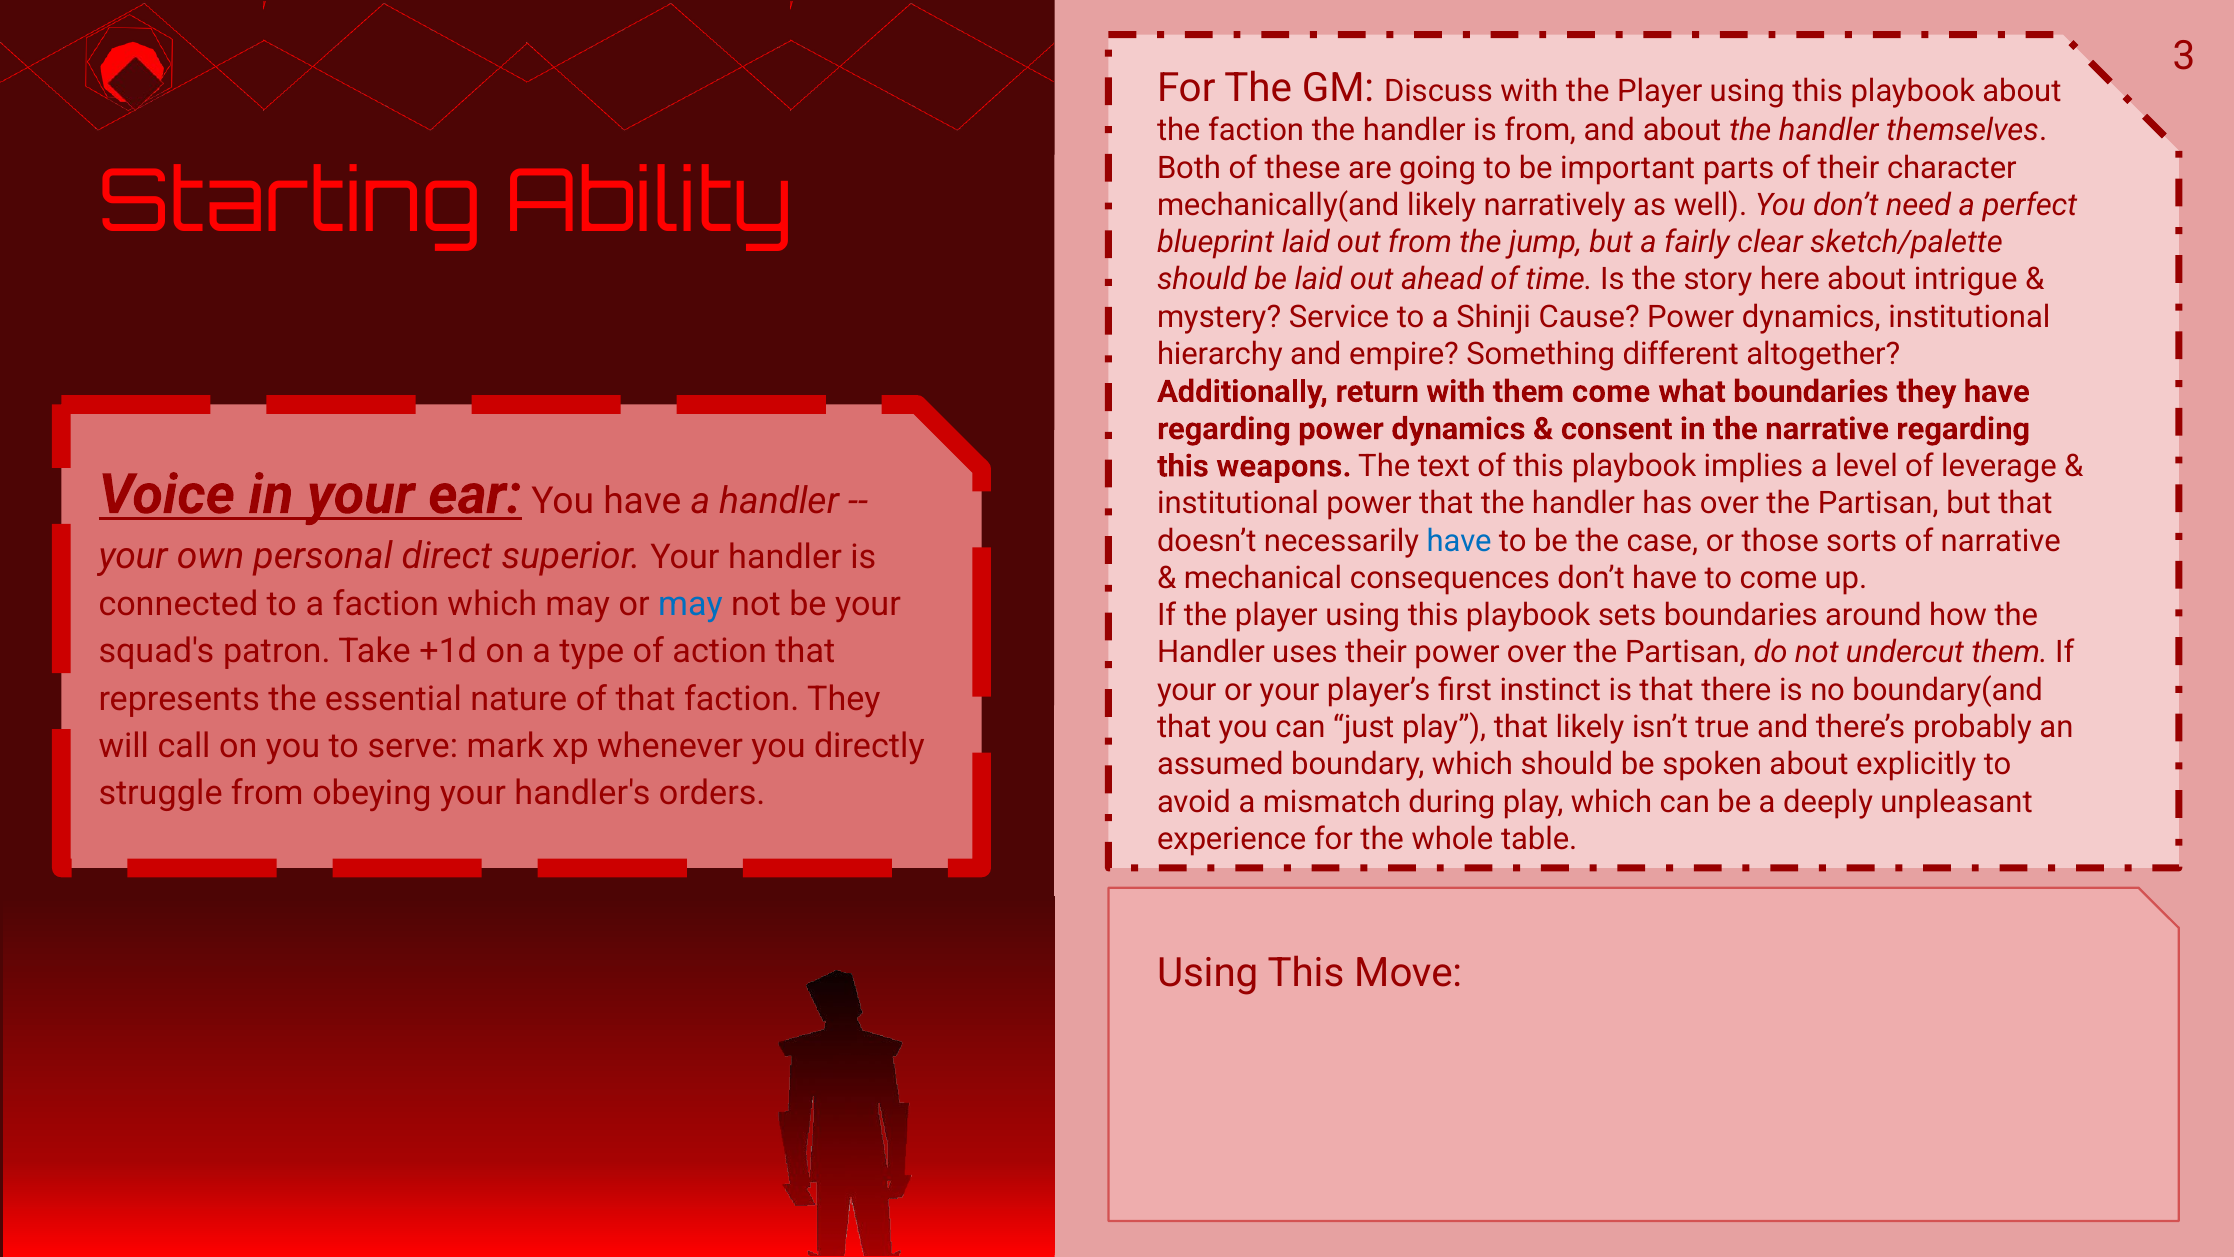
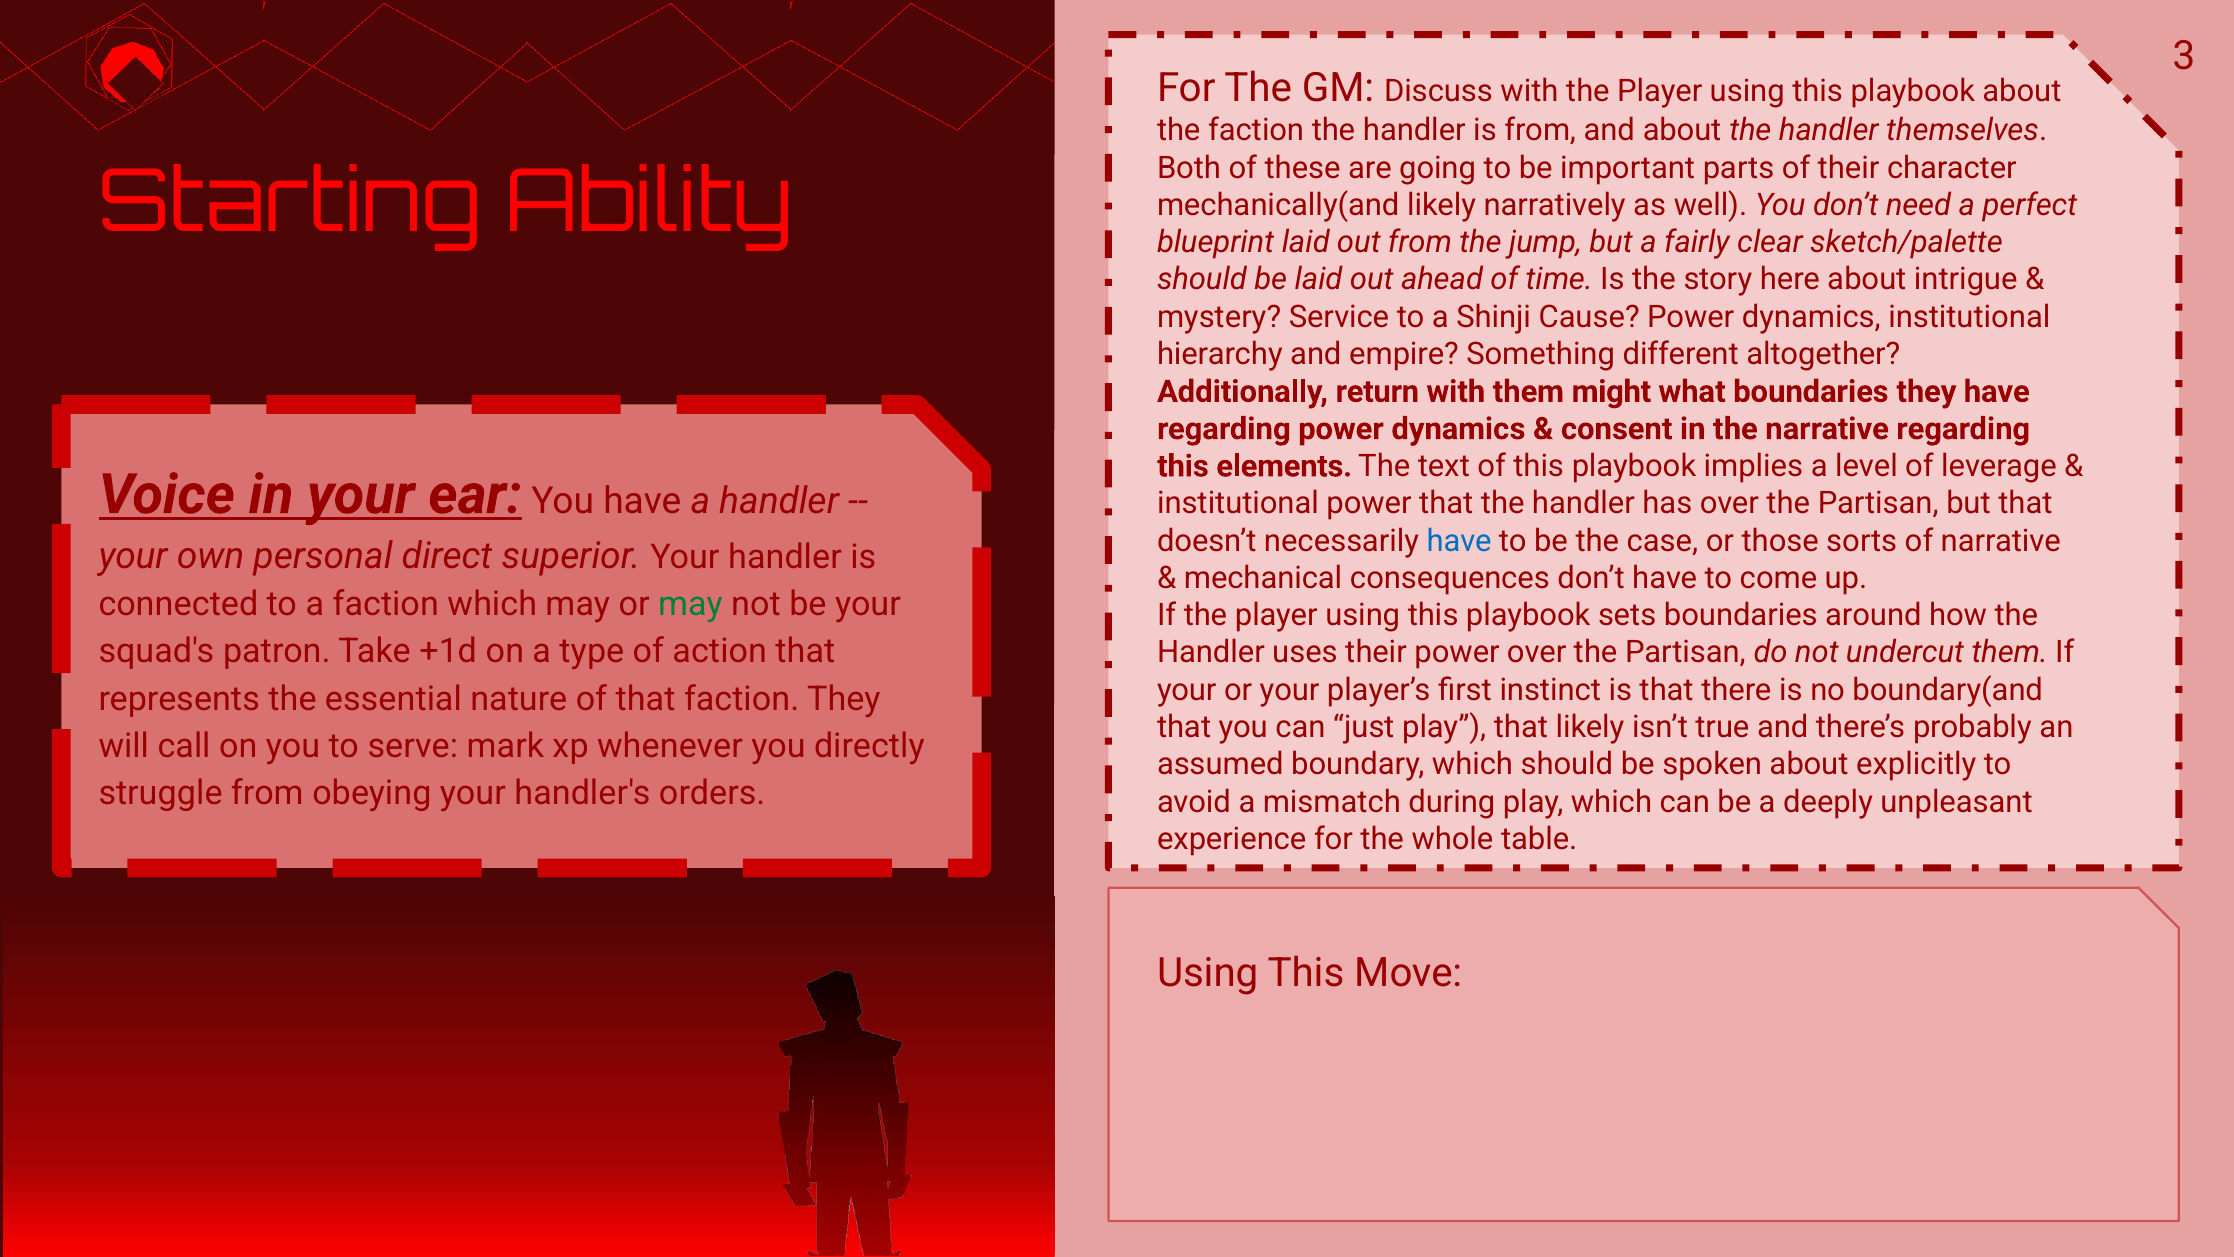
them come: come -> might
weapons: weapons -> elements
may at (690, 604) colour: blue -> green
